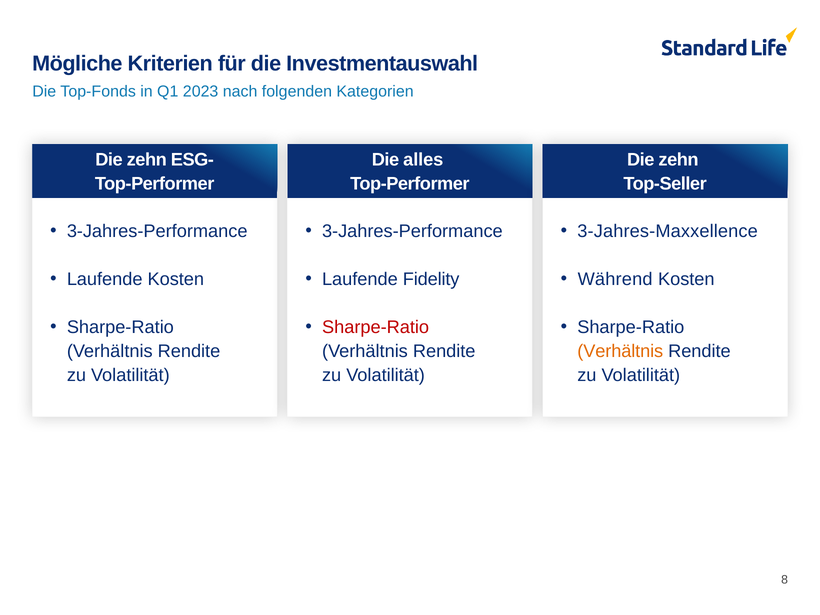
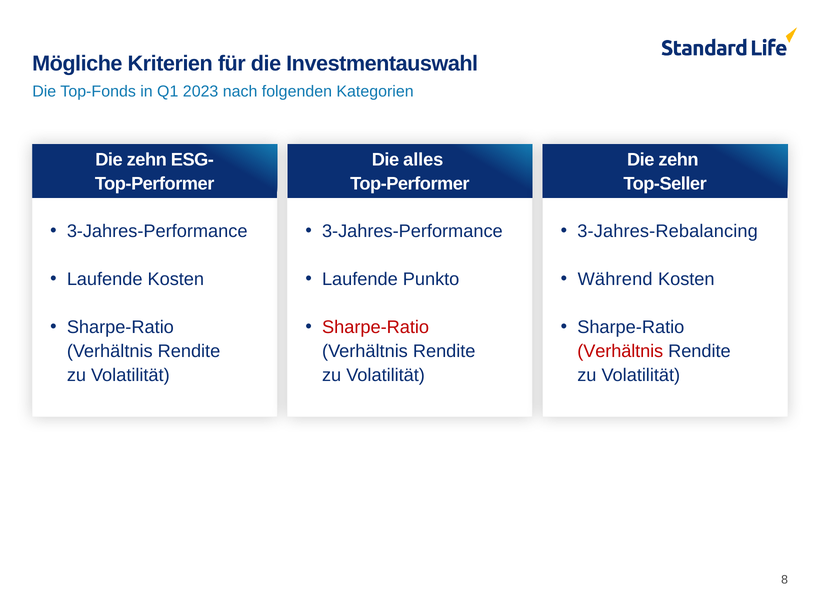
3-Jahres-Maxxellence: 3-Jahres-Maxxellence -> 3-Jahres-Rebalancing
Fidelity: Fidelity -> Punkto
Verhältnis at (620, 351) colour: orange -> red
